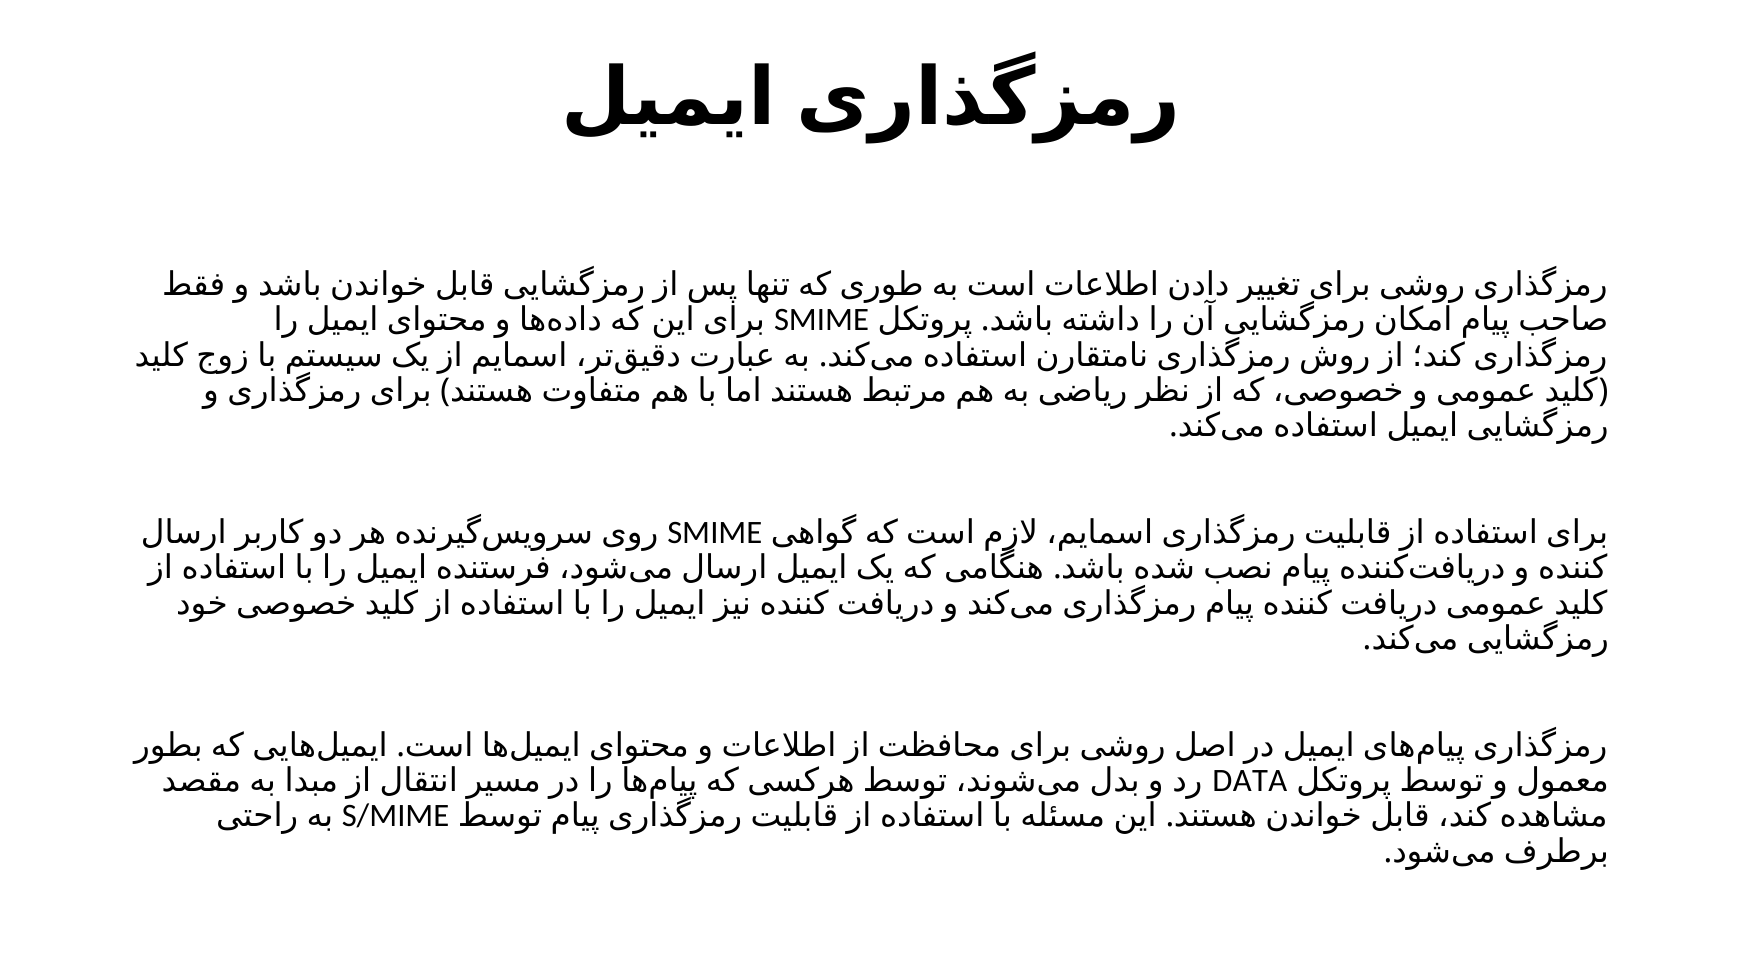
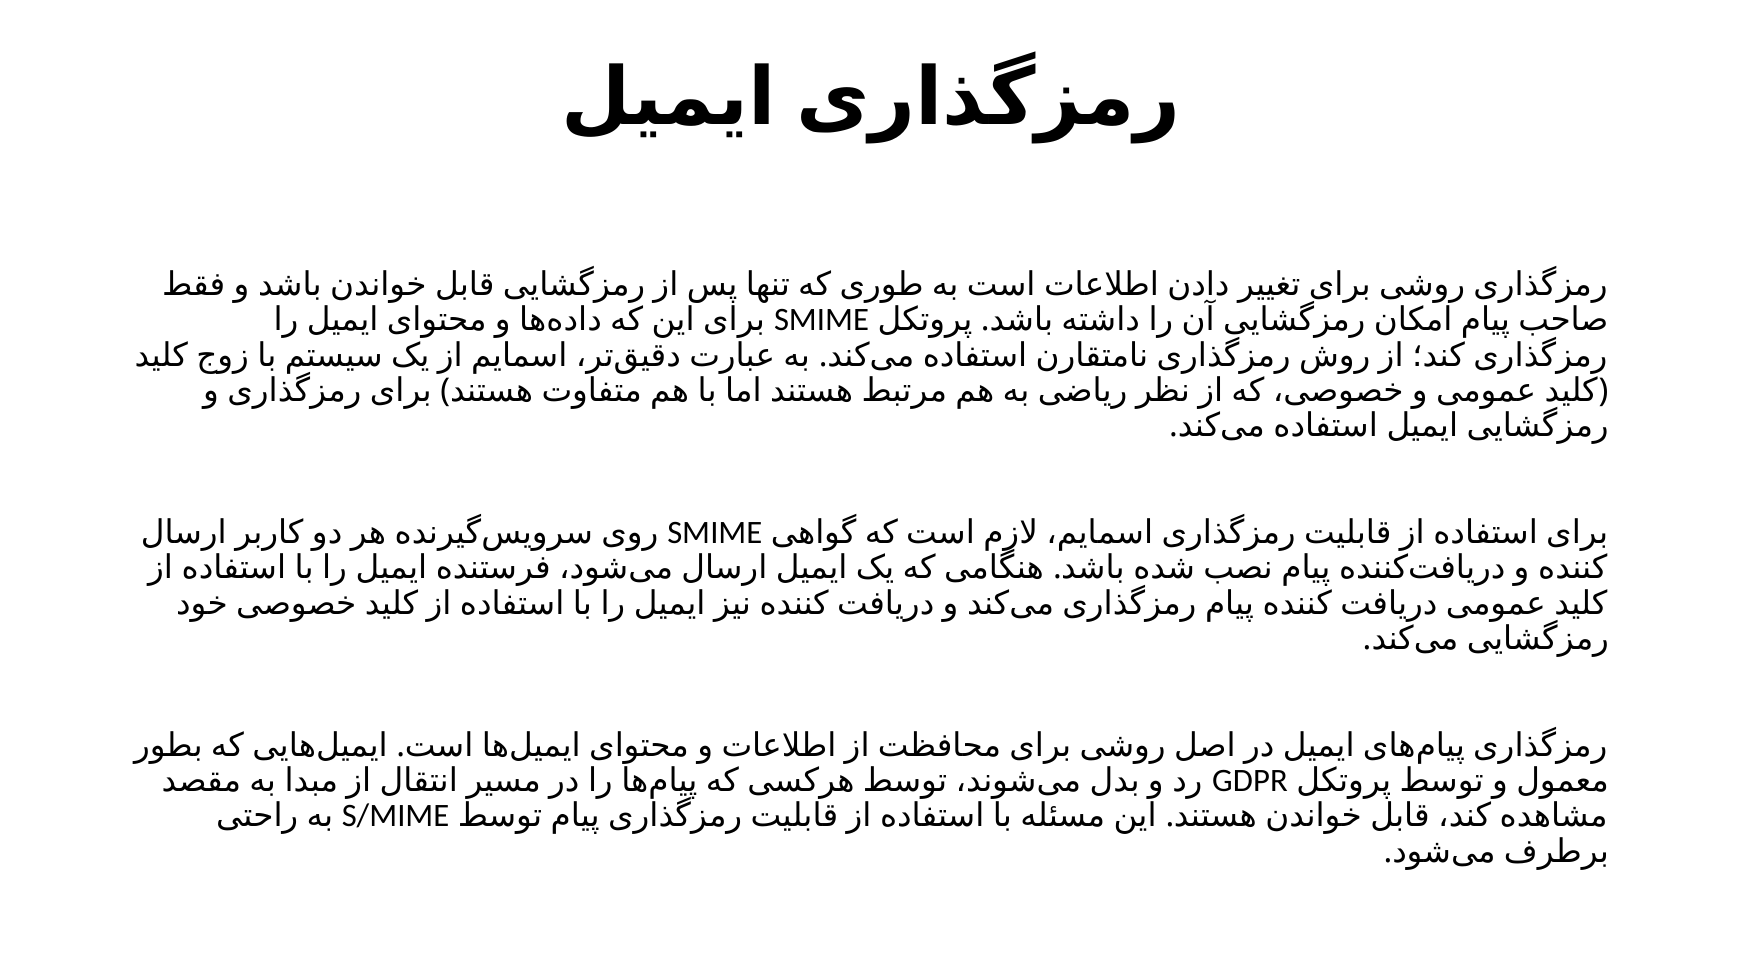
DATA: DATA -> GDPR
